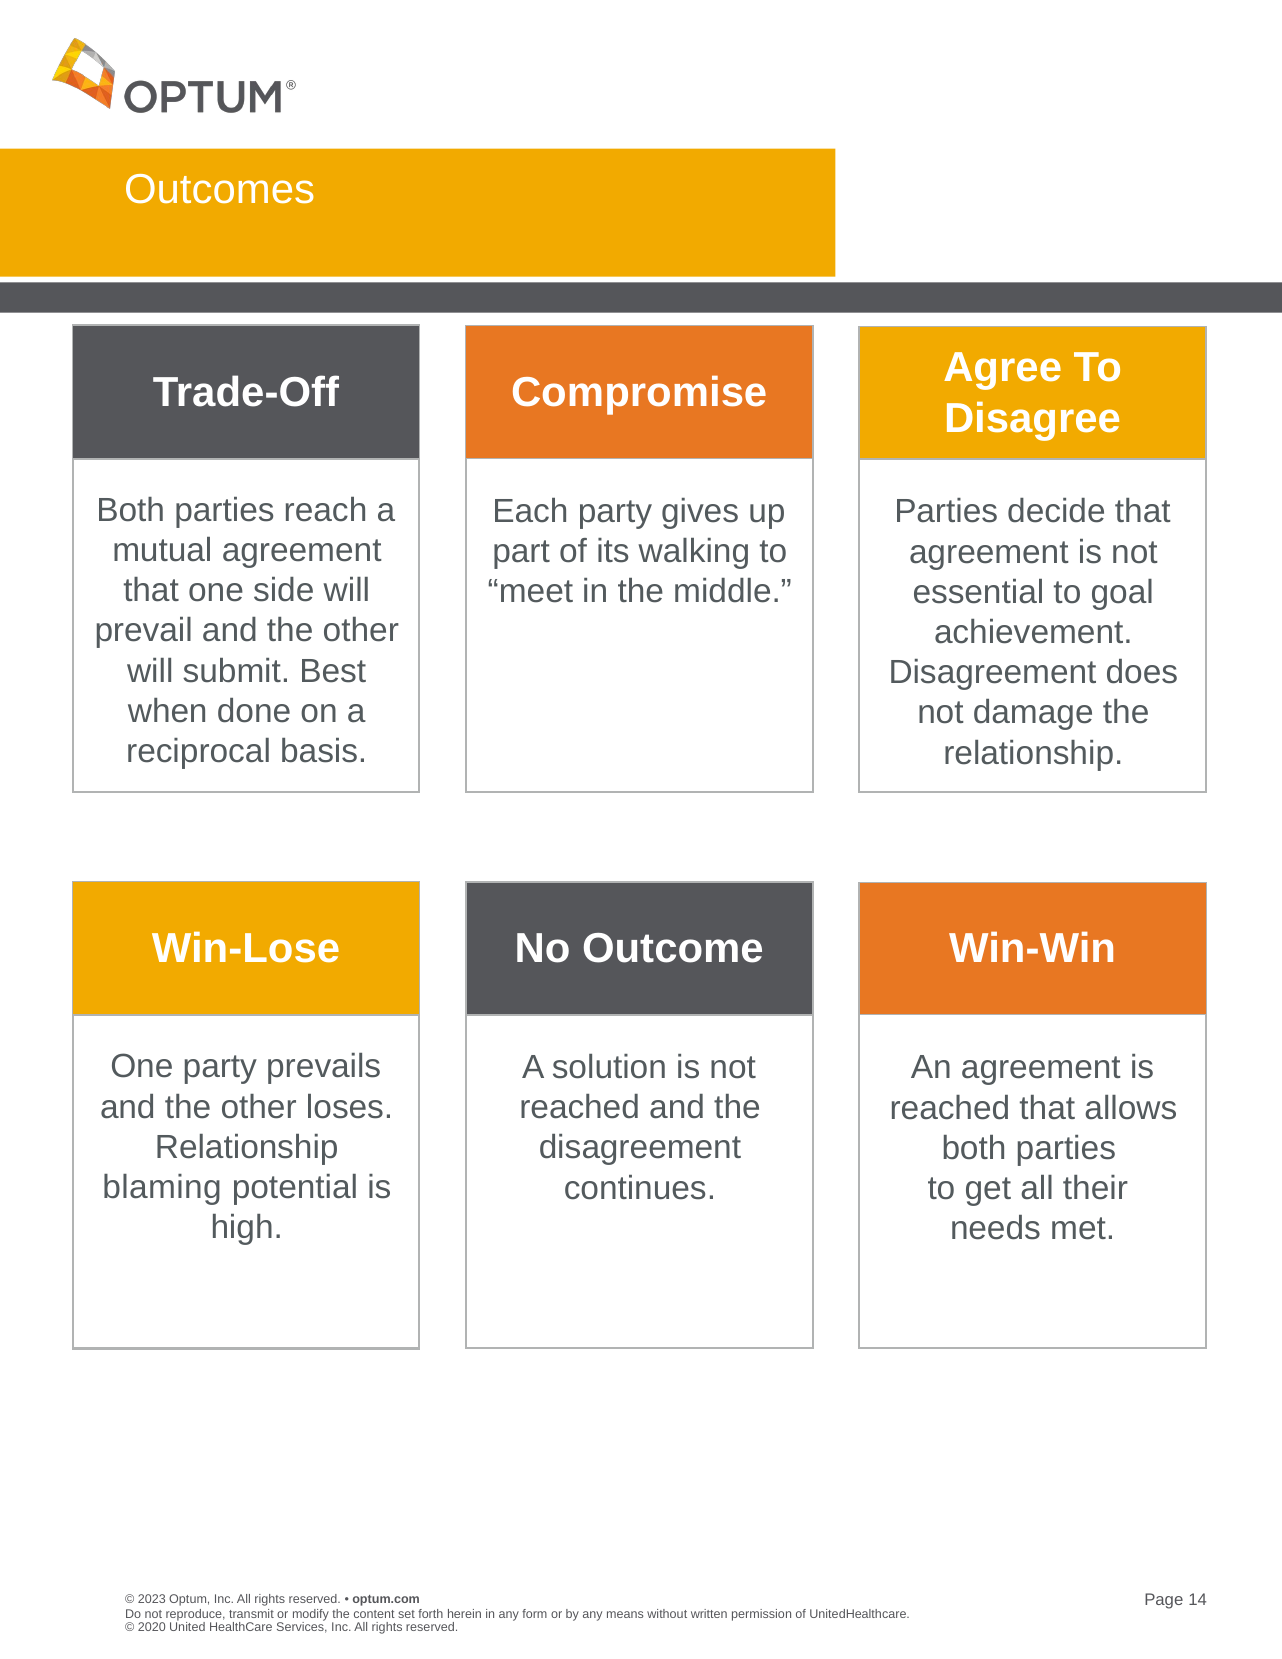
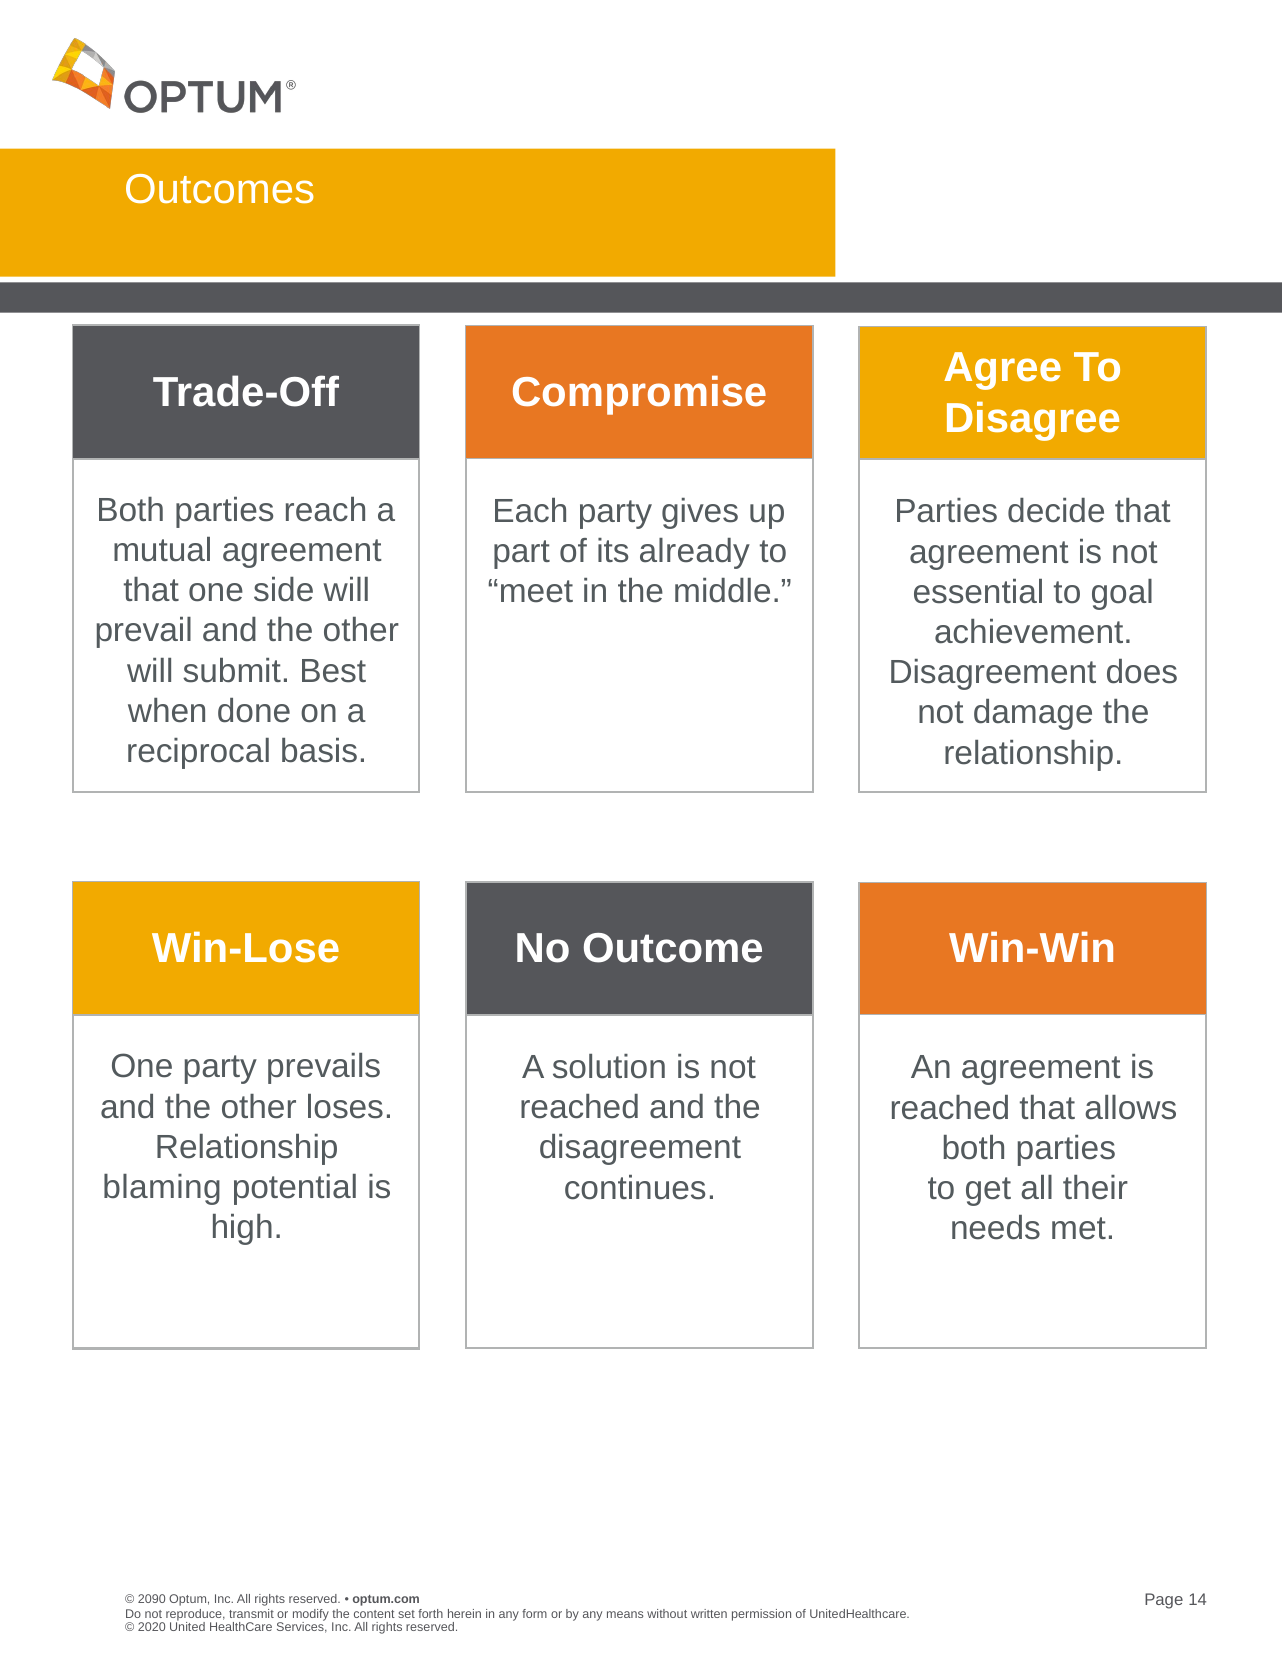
walking: walking -> already
2023: 2023 -> 2090
